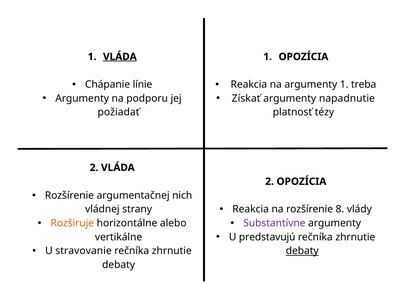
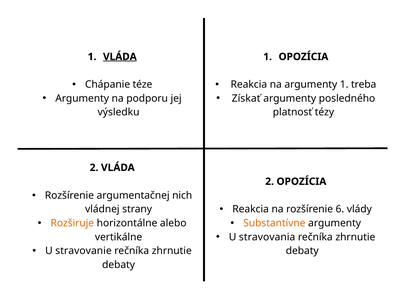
línie: línie -> téze
napadnutie: napadnutie -> posledného
požiadať: požiadať -> výsledku
8: 8 -> 6
Substantívne colour: purple -> orange
predstavujú: predstavujú -> stravovania
debaty at (302, 251) underline: present -> none
